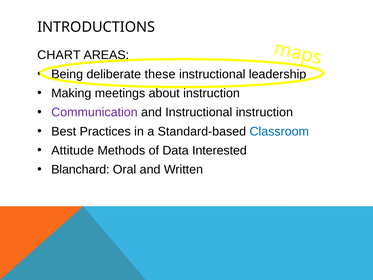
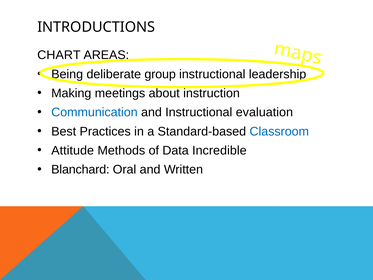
these: these -> group
Communication colour: purple -> blue
Instructional instruction: instruction -> evaluation
Interested: Interested -> Incredible
